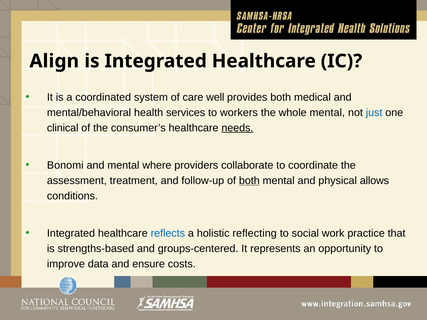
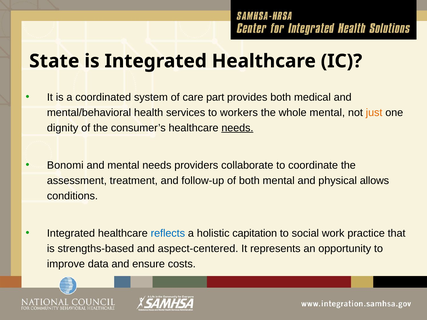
Align: Align -> State
well: well -> part
just colour: blue -> orange
clinical: clinical -> dignity
mental where: where -> needs
both at (249, 181) underline: present -> none
reflecting: reflecting -> capitation
groups-centered: groups-centered -> aspect-centered
